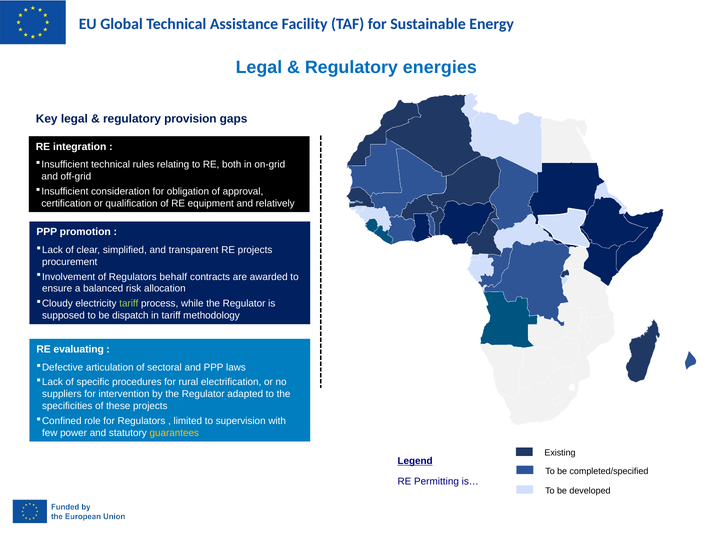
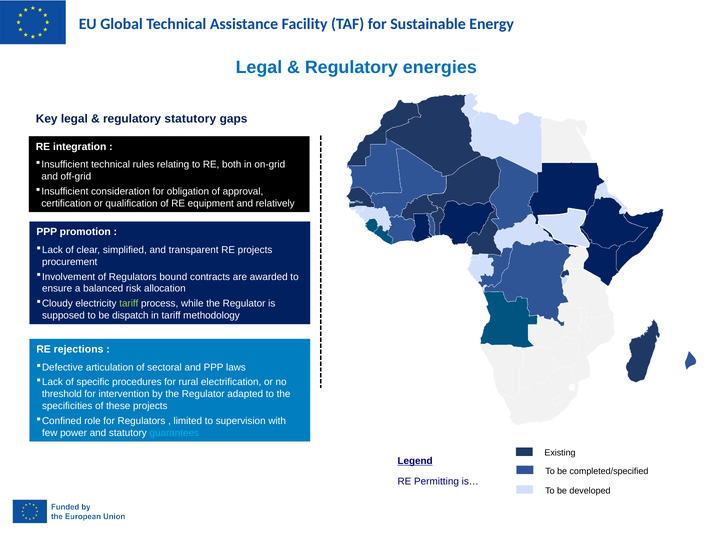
regulatory provision: provision -> statutory
behalf: behalf -> bound
evaluating: evaluating -> rejections
suppliers: suppliers -> threshold
guarantees colour: yellow -> light blue
